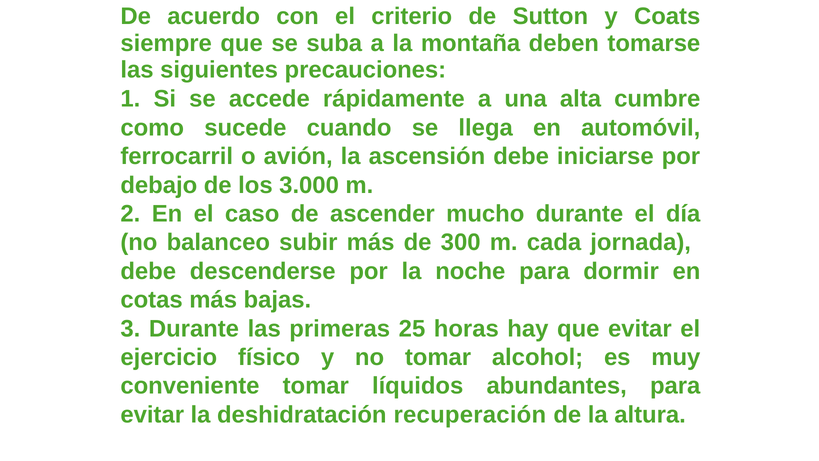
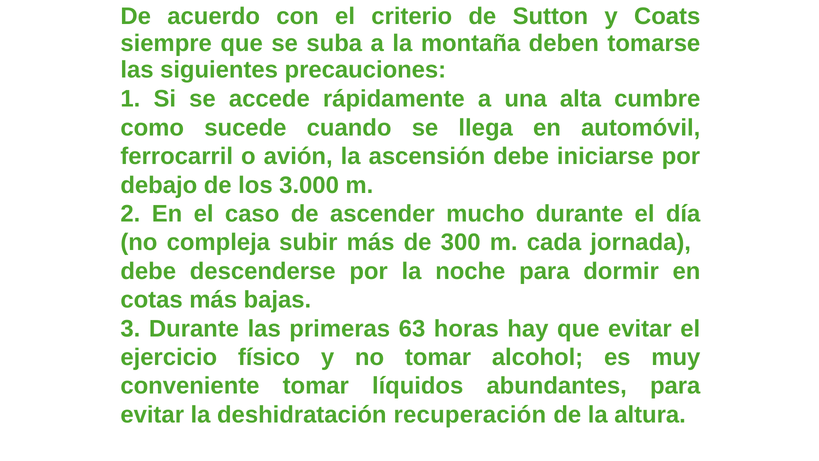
balanceo: balanceo -> compleja
25: 25 -> 63
